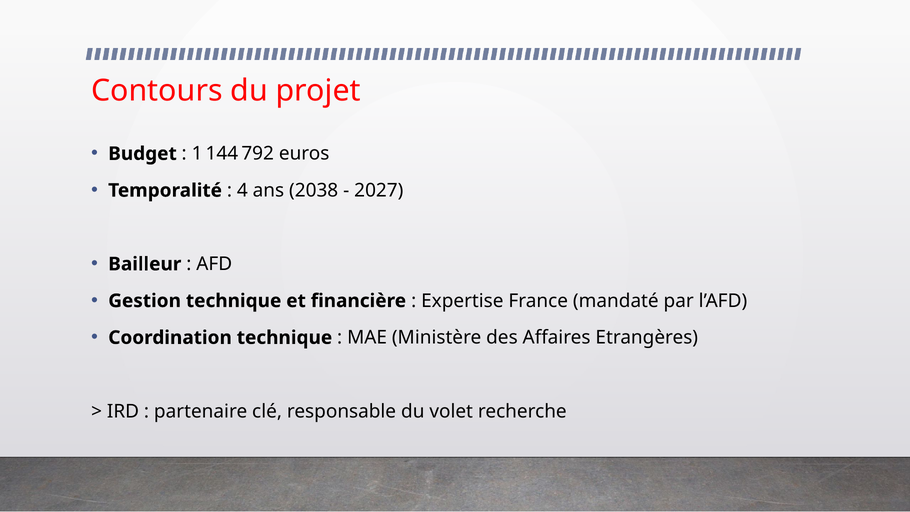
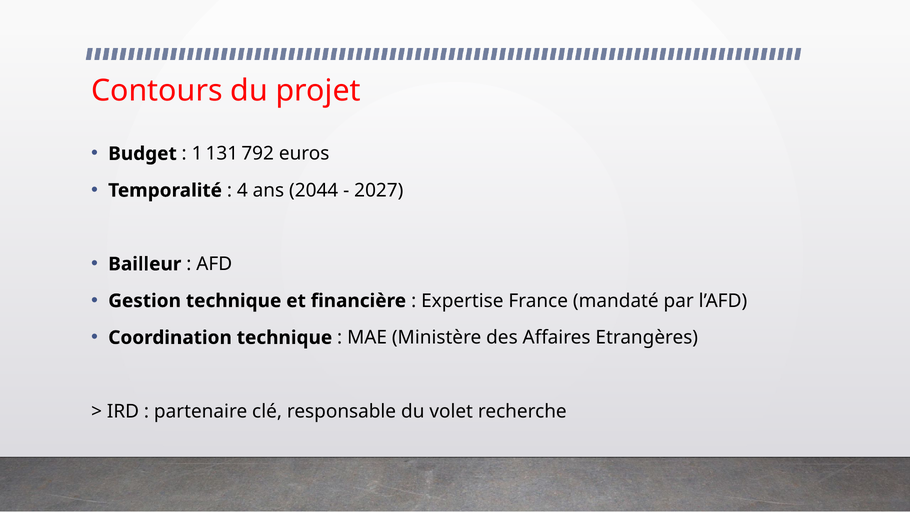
144: 144 -> 131
2038: 2038 -> 2044
